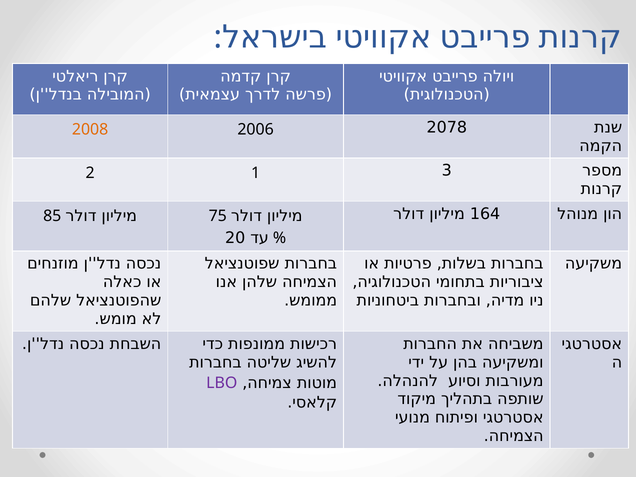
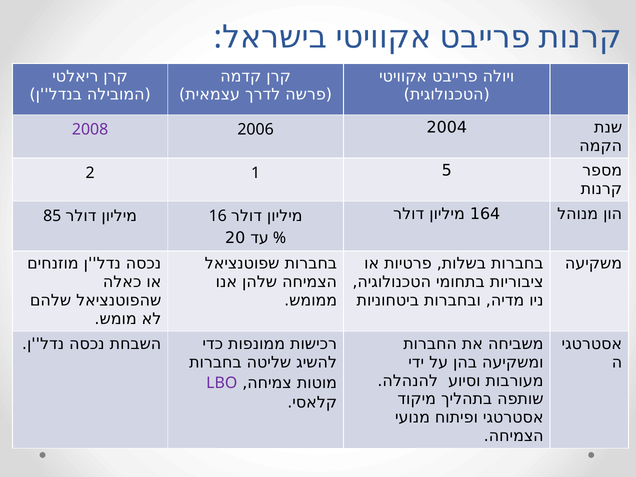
2008 colour: orange -> purple
2078: 2078 -> 2004
3: 3 -> 5
75: 75 -> 16
